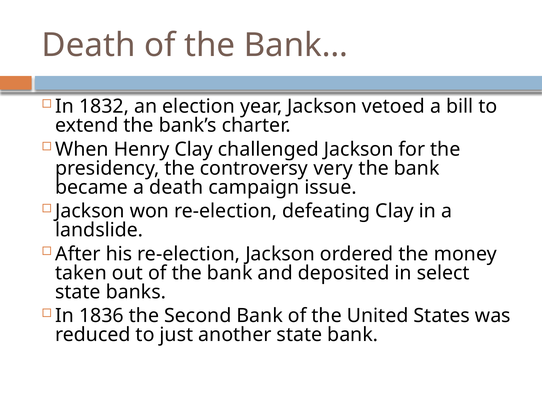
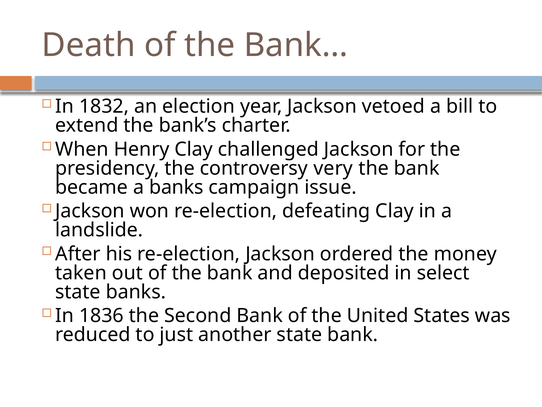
a death: death -> banks
